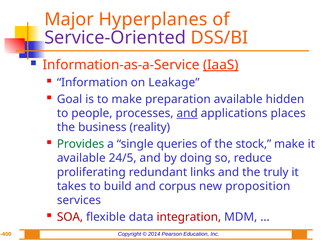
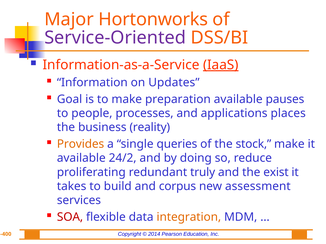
Hyperplanes: Hyperplanes -> Hortonworks
Leakage: Leakage -> Updates
hidden: hidden -> pauses
and at (187, 113) underline: present -> none
Provides colour: green -> orange
24/5: 24/5 -> 24/2
links: links -> truly
truly: truly -> exist
proposition: proposition -> assessment
integration colour: red -> orange
